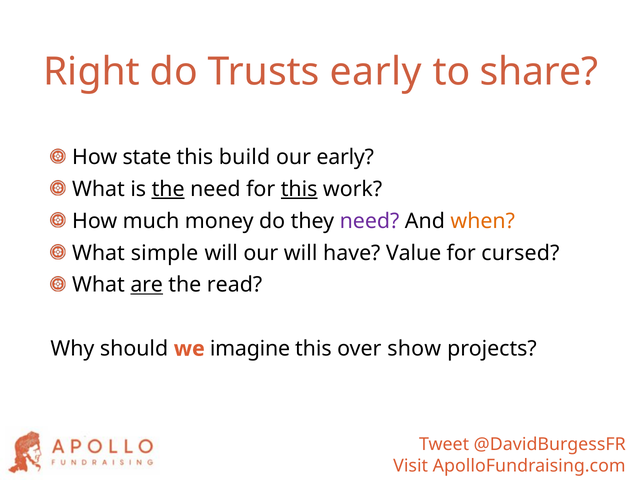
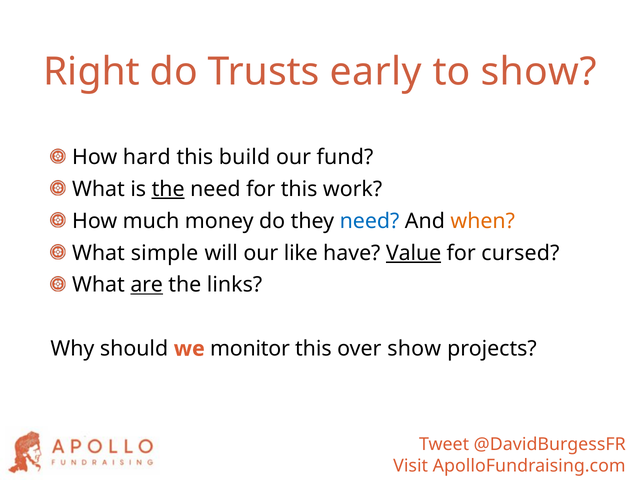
to share: share -> show
state: state -> hard
our early: early -> fund
this at (299, 189) underline: present -> none
need at (369, 221) colour: purple -> blue
our will: will -> like
Value underline: none -> present
read: read -> links
imagine: imagine -> monitor
